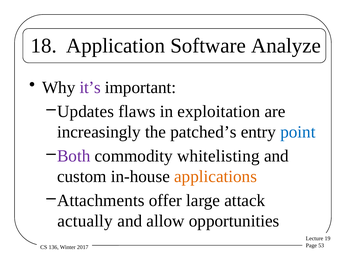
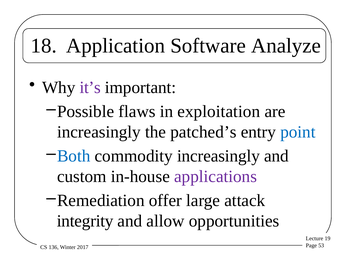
Updates: Updates -> Possible
Both colour: purple -> blue
commodity whitelisting: whitelisting -> increasingly
applications colour: orange -> purple
Attachments: Attachments -> Remediation
actually: actually -> integrity
